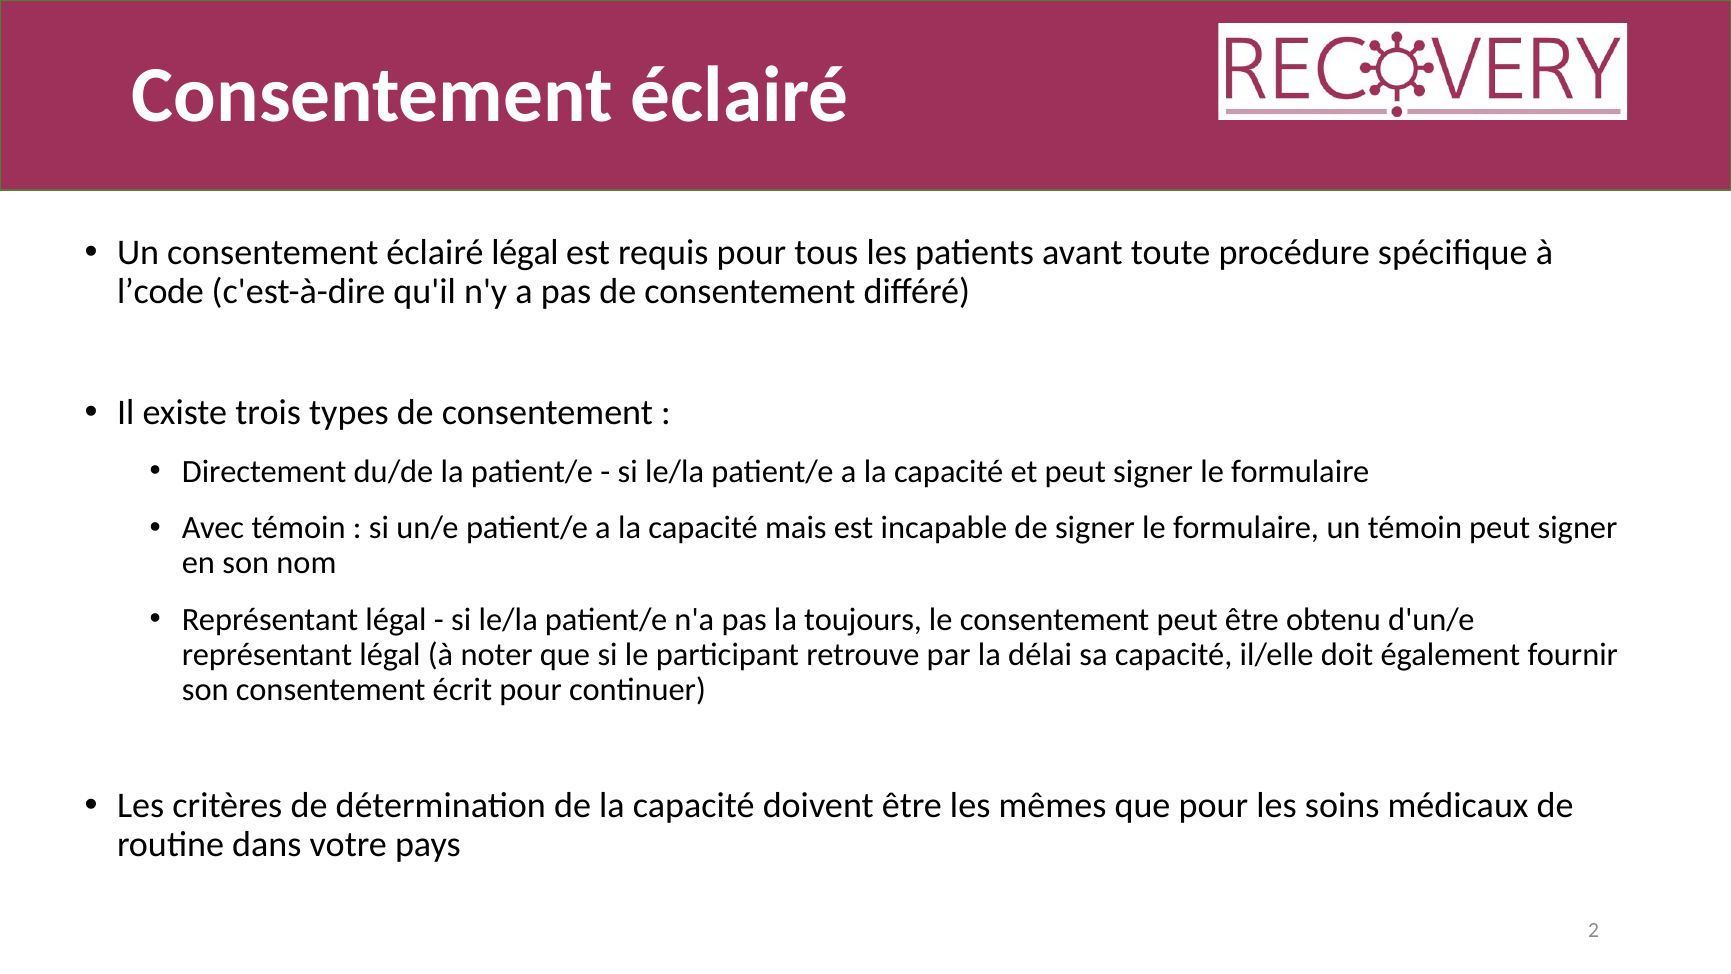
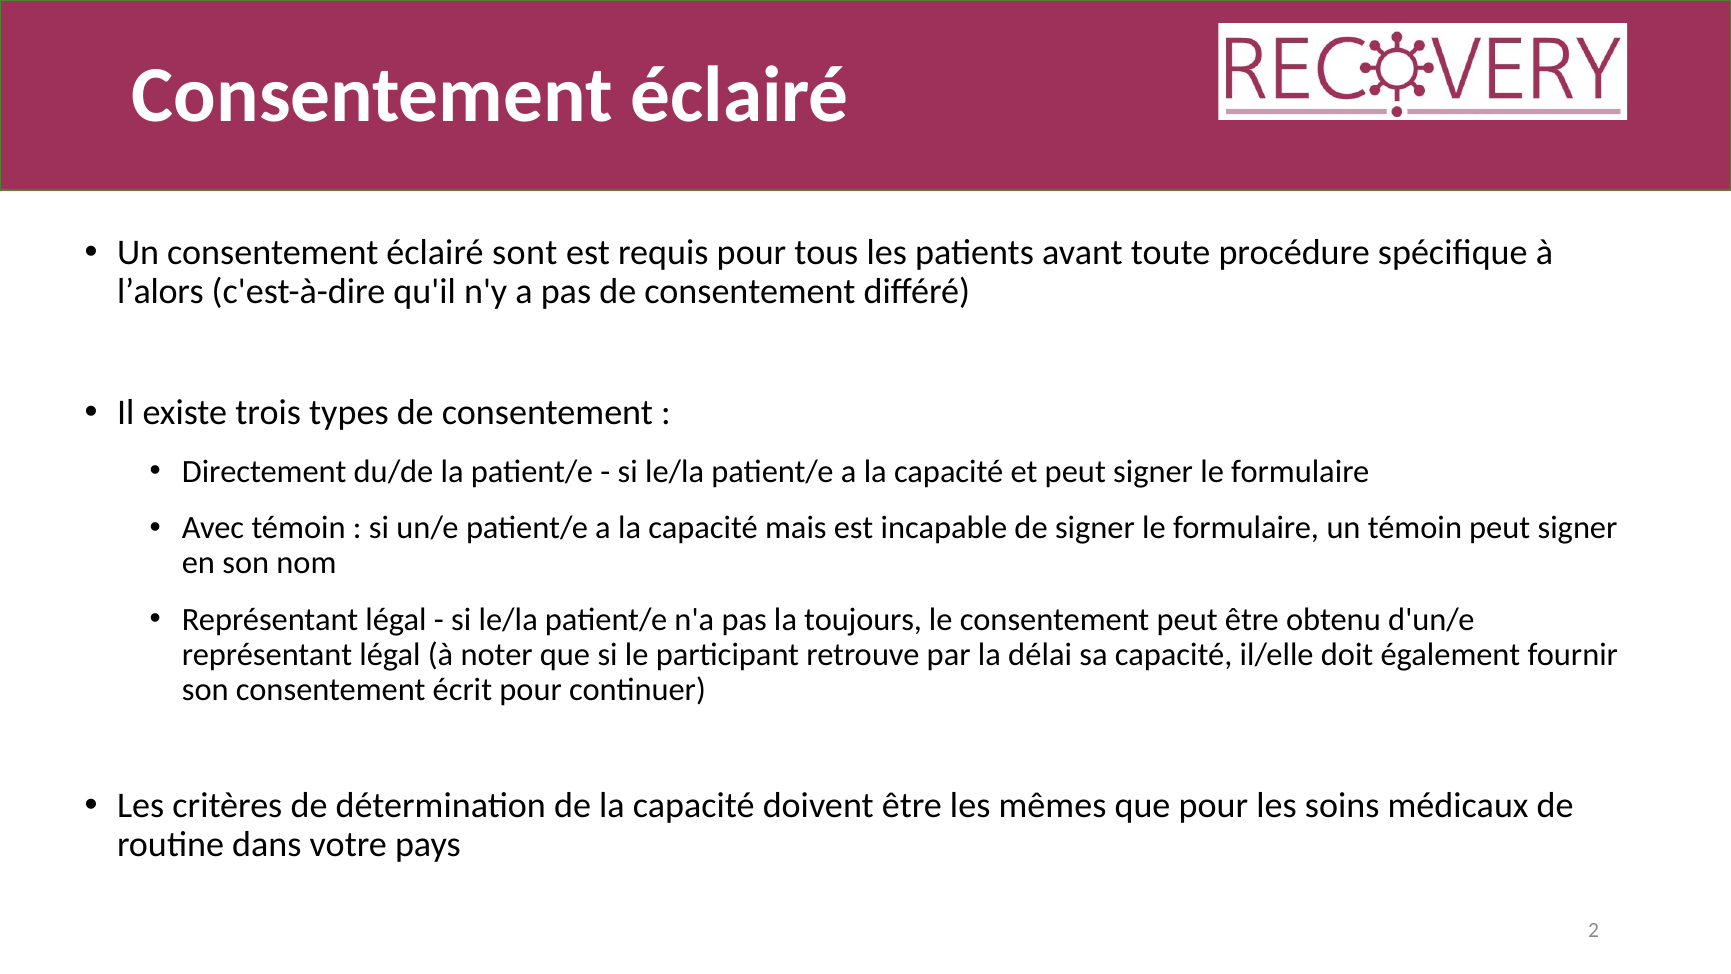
éclairé légal: légal -> sont
l’code: l’code -> l’alors
